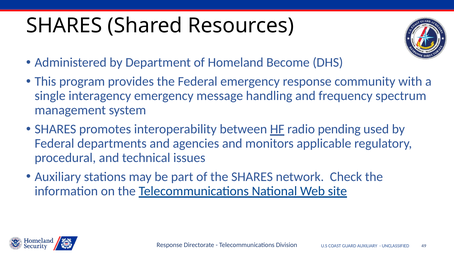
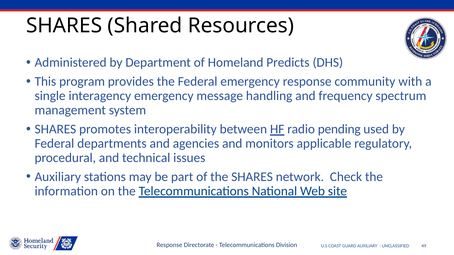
Become: Become -> Predicts
